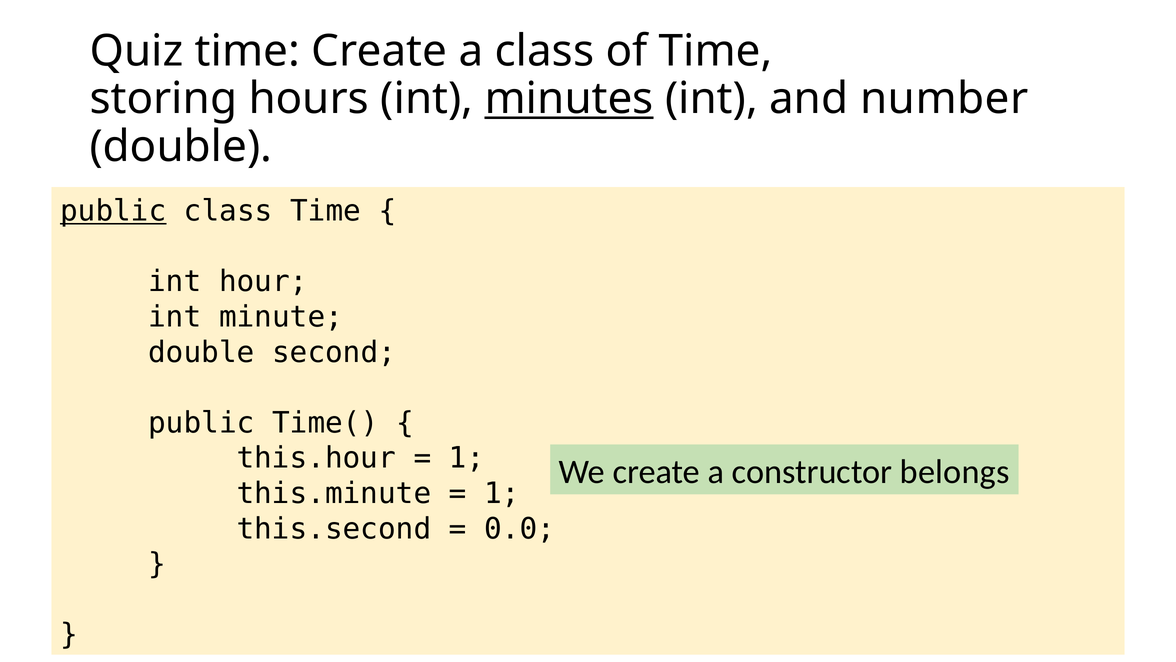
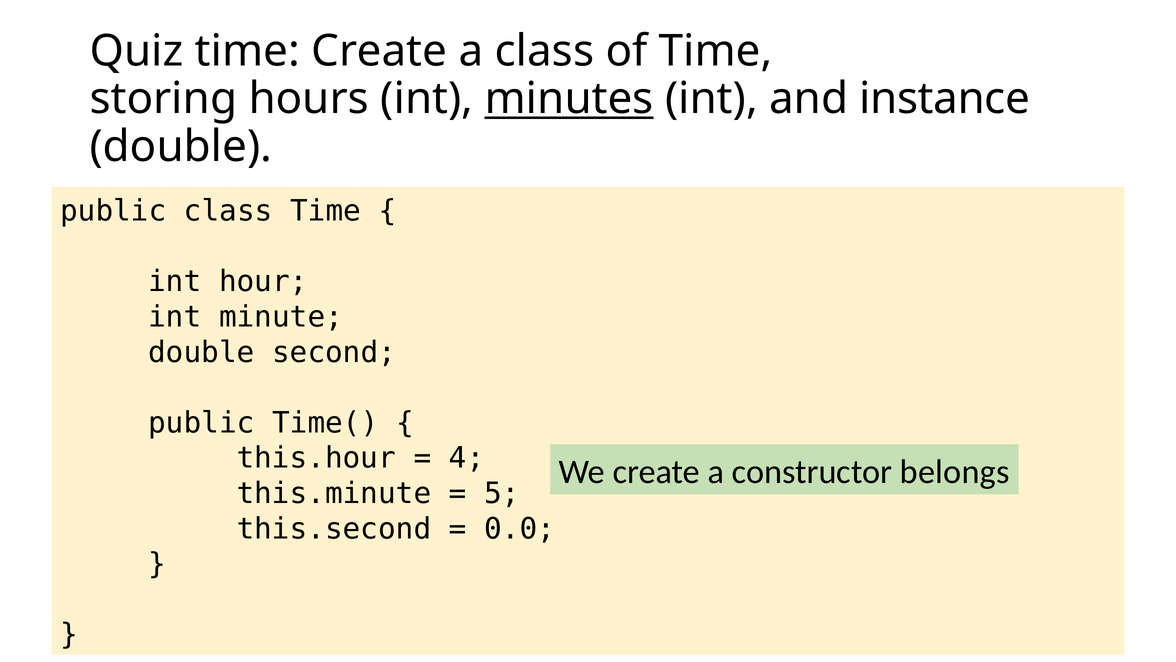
number: number -> instance
public at (113, 211) underline: present -> none
1 at (467, 458): 1 -> 4
1 at (502, 493): 1 -> 5
